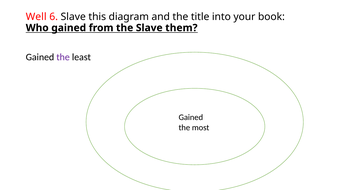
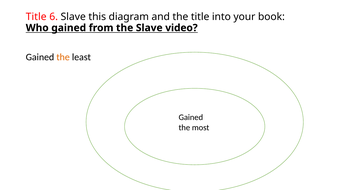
Well at (36, 17): Well -> Title
them: them -> video
the at (63, 57) colour: purple -> orange
